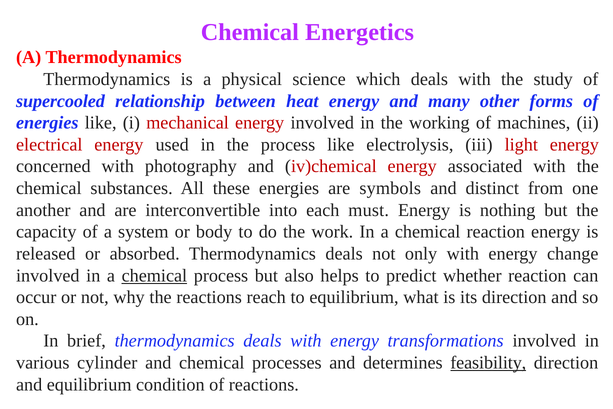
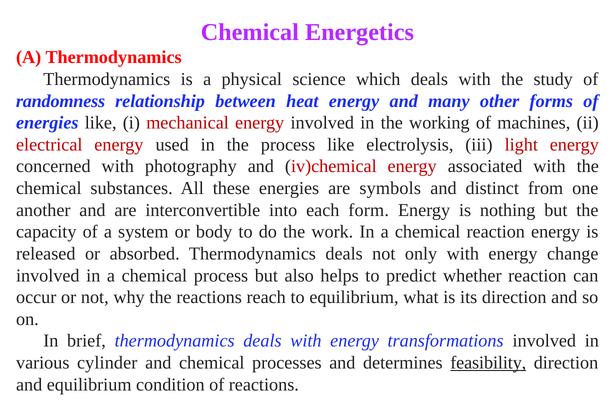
supercooled: supercooled -> randomness
must: must -> form
chemical at (154, 275) underline: present -> none
